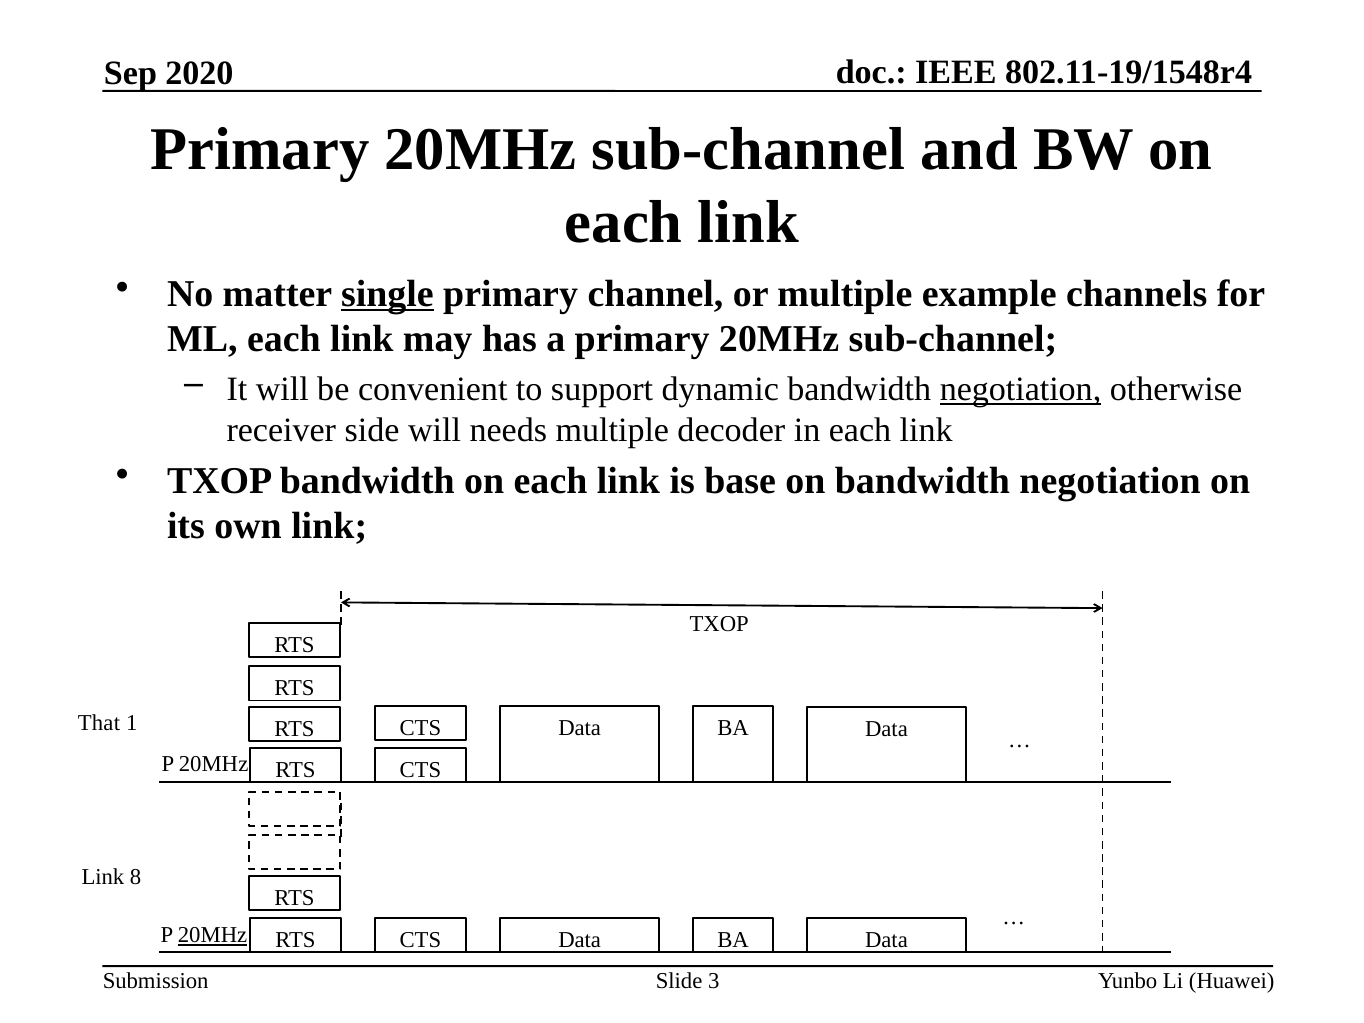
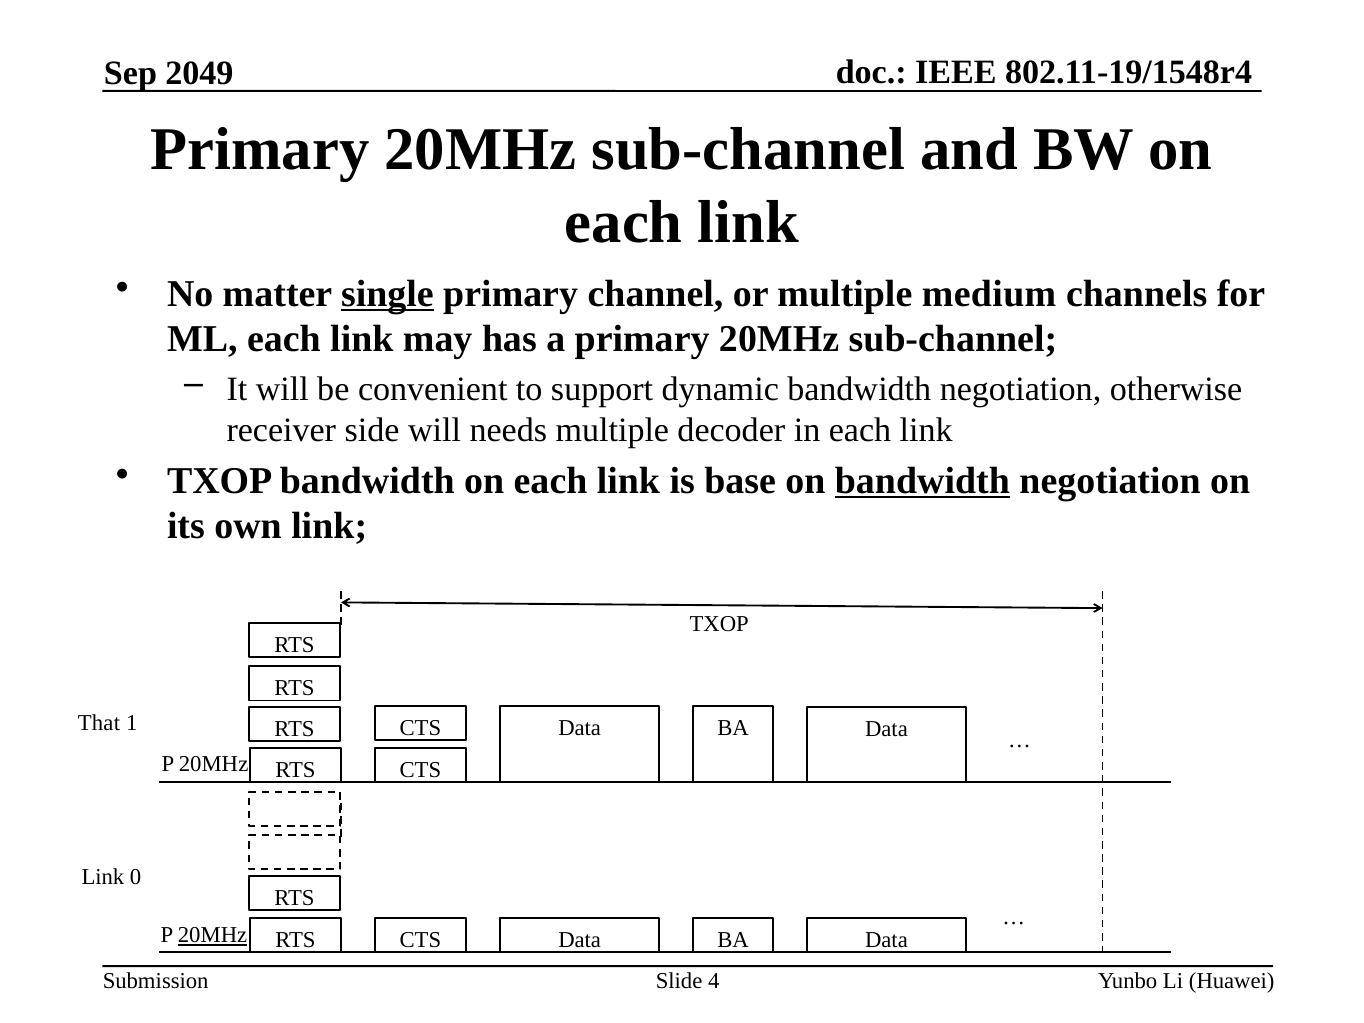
2020: 2020 -> 2049
example: example -> medium
negotiation at (1021, 389) underline: present -> none
bandwidth at (922, 481) underline: none -> present
8: 8 -> 0
3: 3 -> 4
